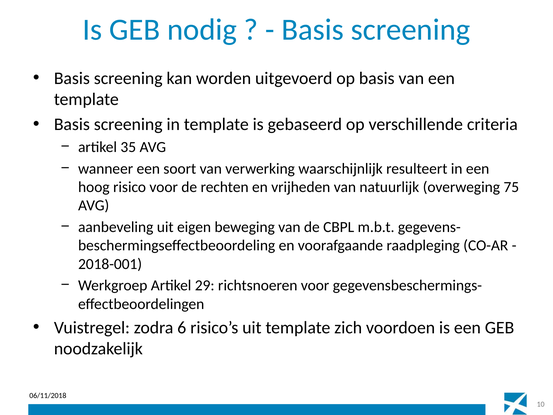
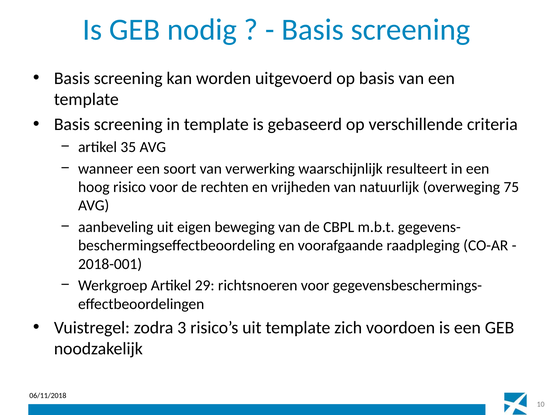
6: 6 -> 3
